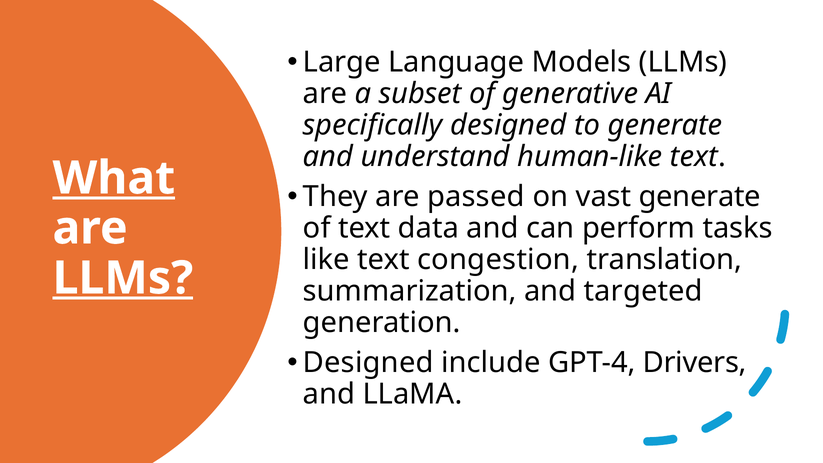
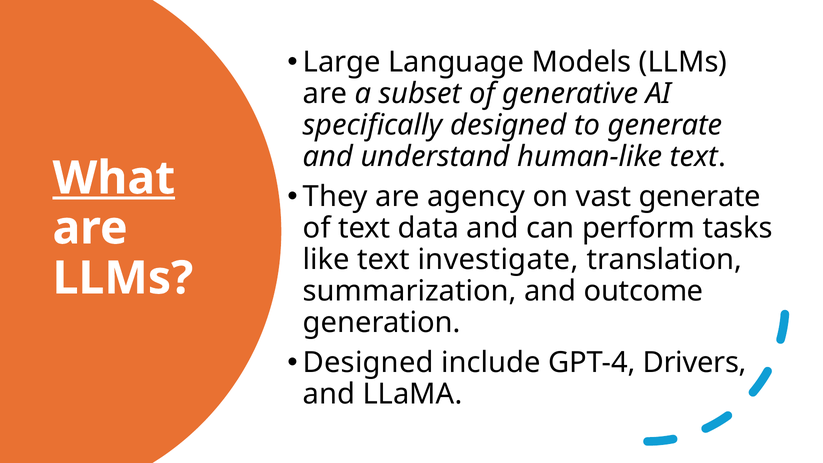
passed: passed -> agency
congestion: congestion -> investigate
LLMs at (123, 278) underline: present -> none
targeted: targeted -> outcome
